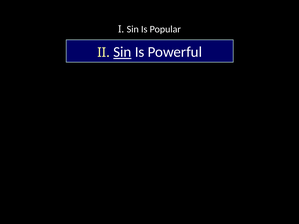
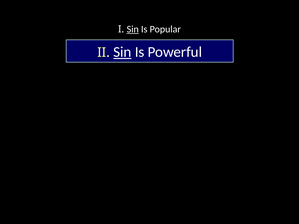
Sin at (133, 29) underline: none -> present
